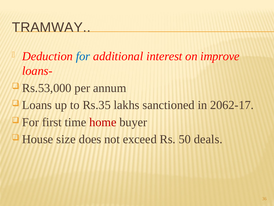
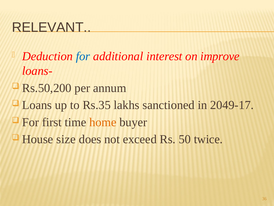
TRAMWAY: TRAMWAY -> RELEVANT
Rs.53,000: Rs.53,000 -> Rs.50,200
2062-17: 2062-17 -> 2049-17
home colour: red -> orange
deals: deals -> twice
